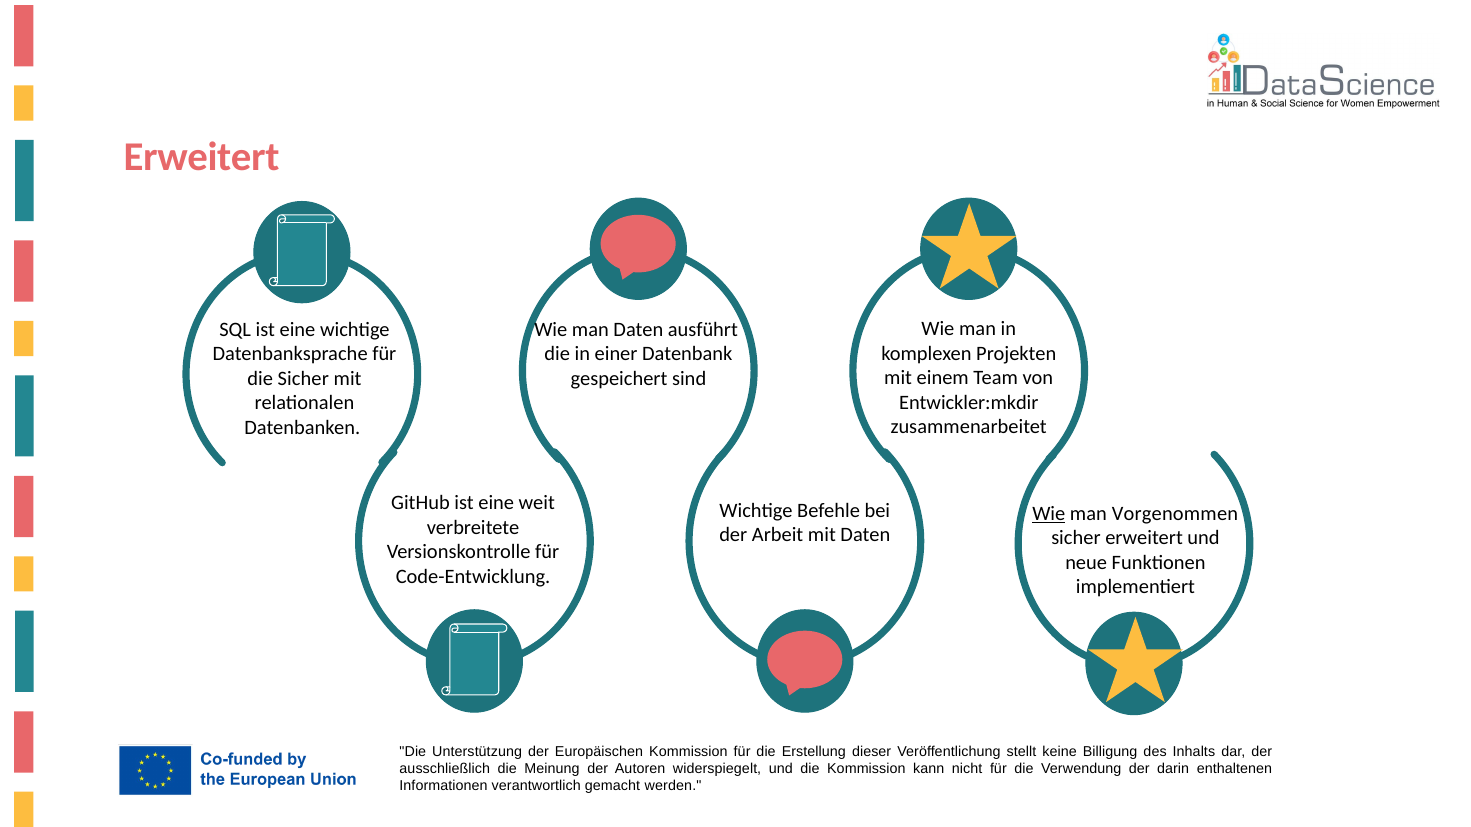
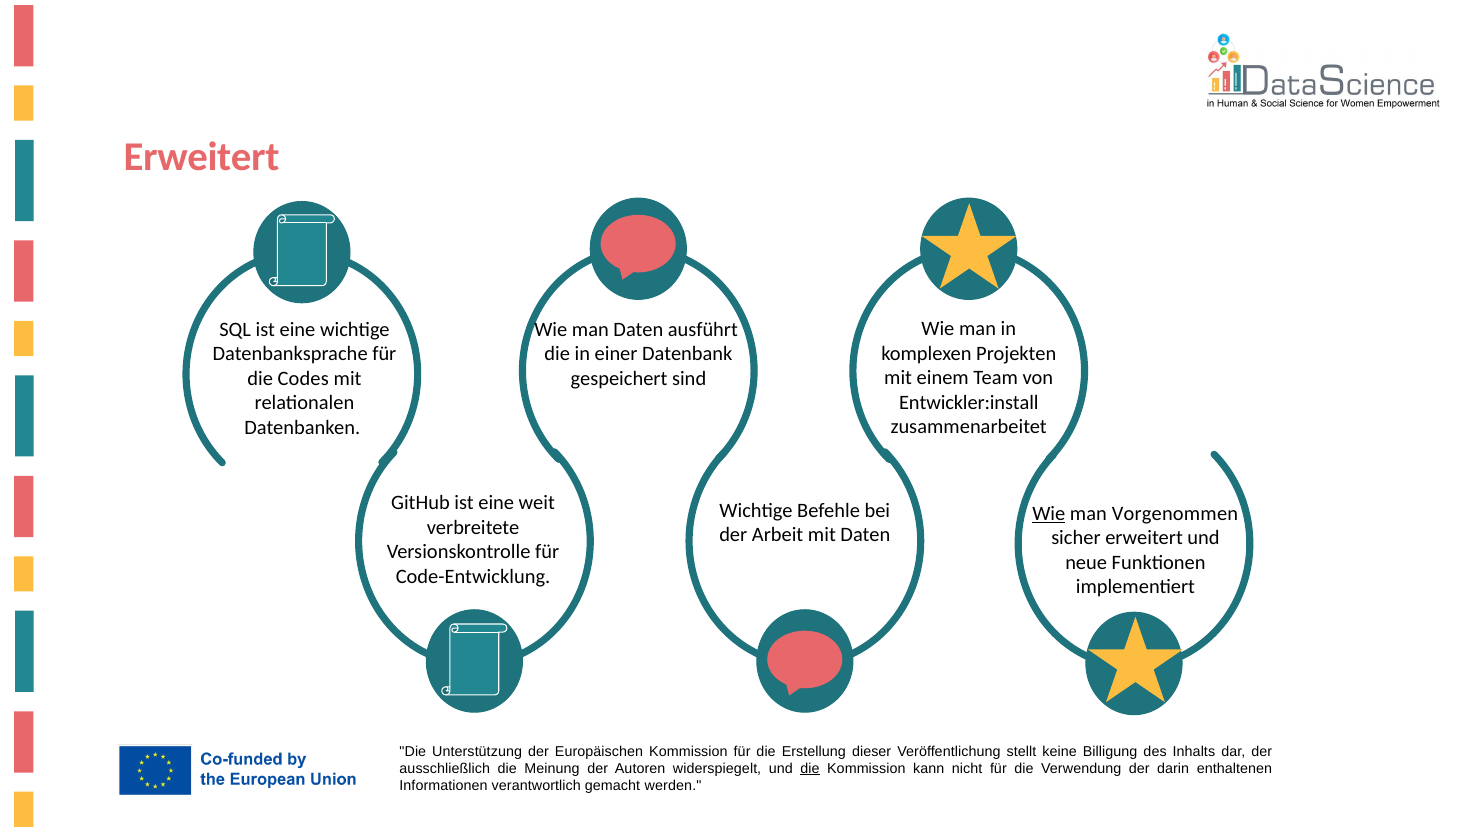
die Sicher: Sicher -> Codes
Entwickler:mkdir: Entwickler:mkdir -> Entwickler:install
die at (810, 769) underline: none -> present
